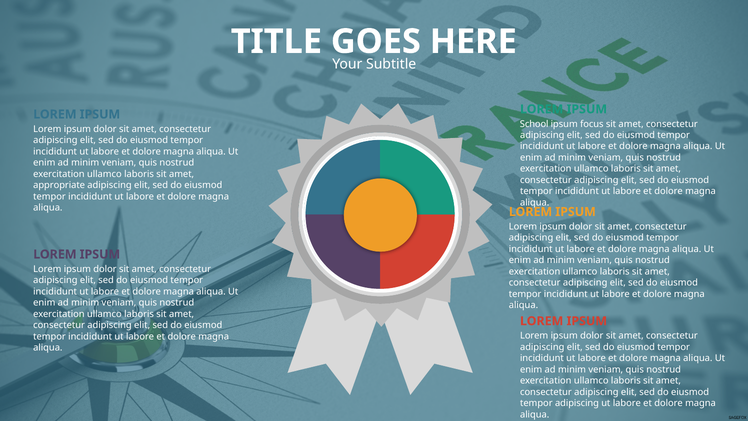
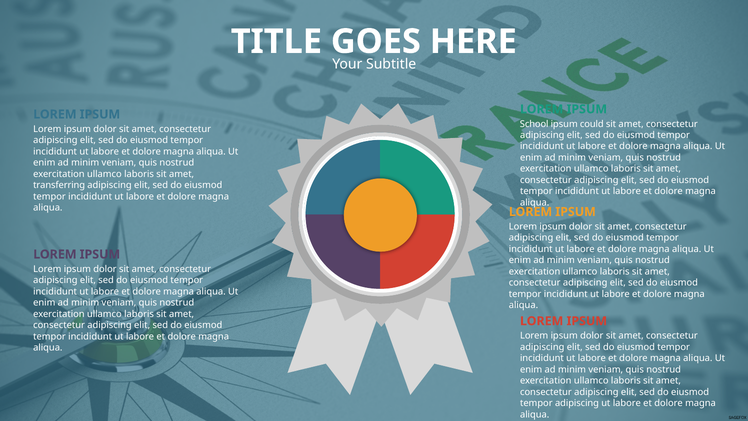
focus: focus -> could
appropriate: appropriate -> transferring
